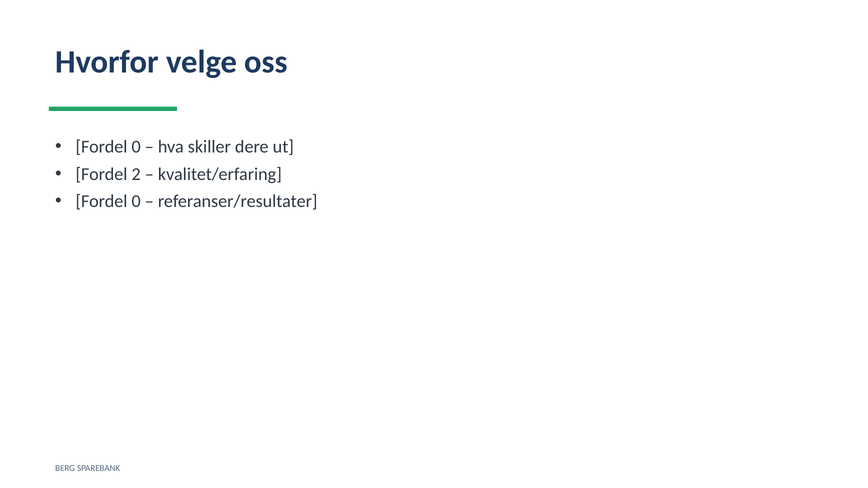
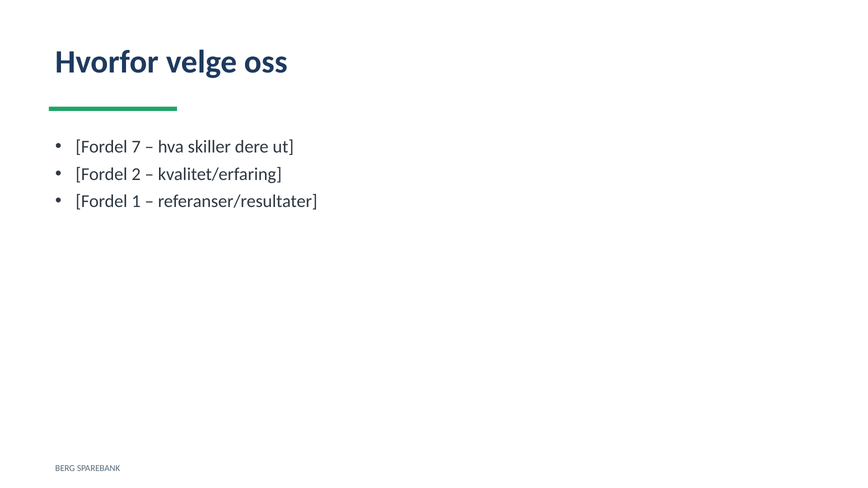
0 at (136, 147): 0 -> 7
0 at (136, 201): 0 -> 1
